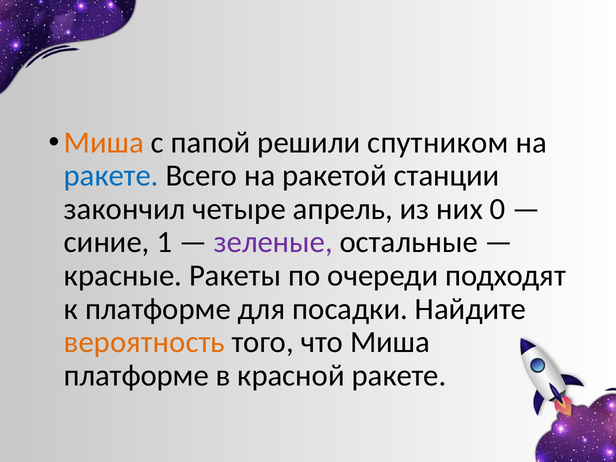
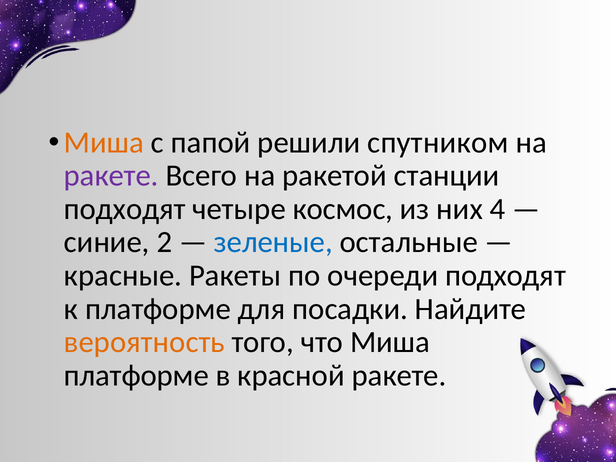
ракете at (111, 176) colour: blue -> purple
закончил at (125, 209): закончил -> подходят
апрель: апрель -> космос
0: 0 -> 4
1: 1 -> 2
зеленые colour: purple -> blue
